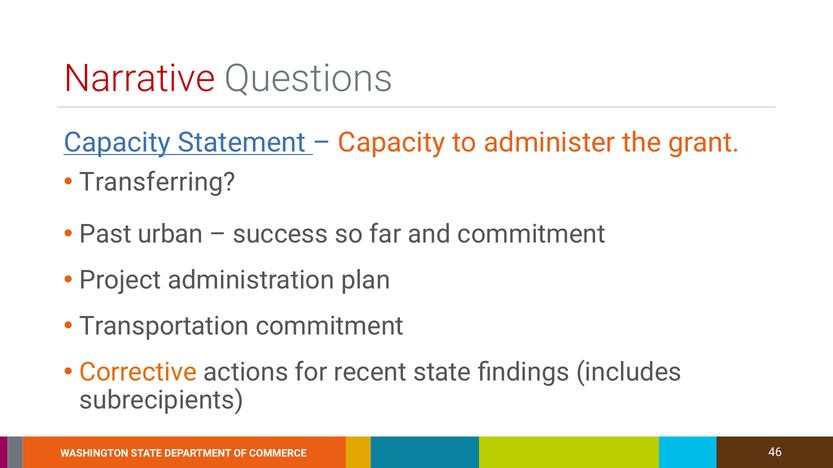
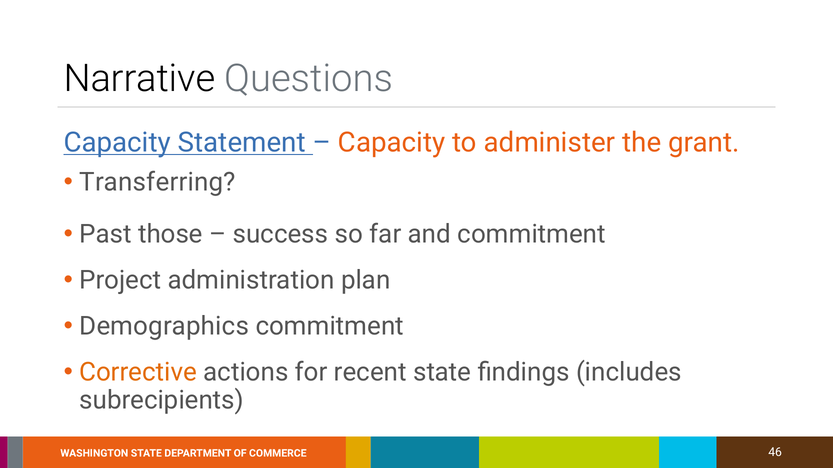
Narrative colour: red -> black
urban: urban -> those
Transportation: Transportation -> Demographics
